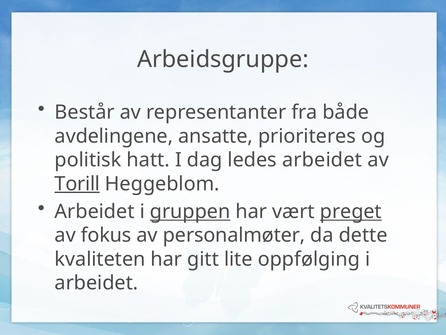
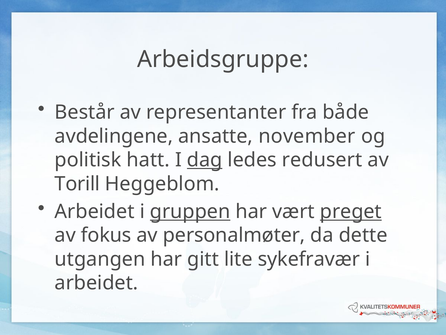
prioriteres: prioriteres -> november
dag underline: none -> present
ledes arbeidet: arbeidet -> redusert
Torill underline: present -> none
kvaliteten: kvaliteten -> utgangen
oppfølging: oppfølging -> sykefravær
